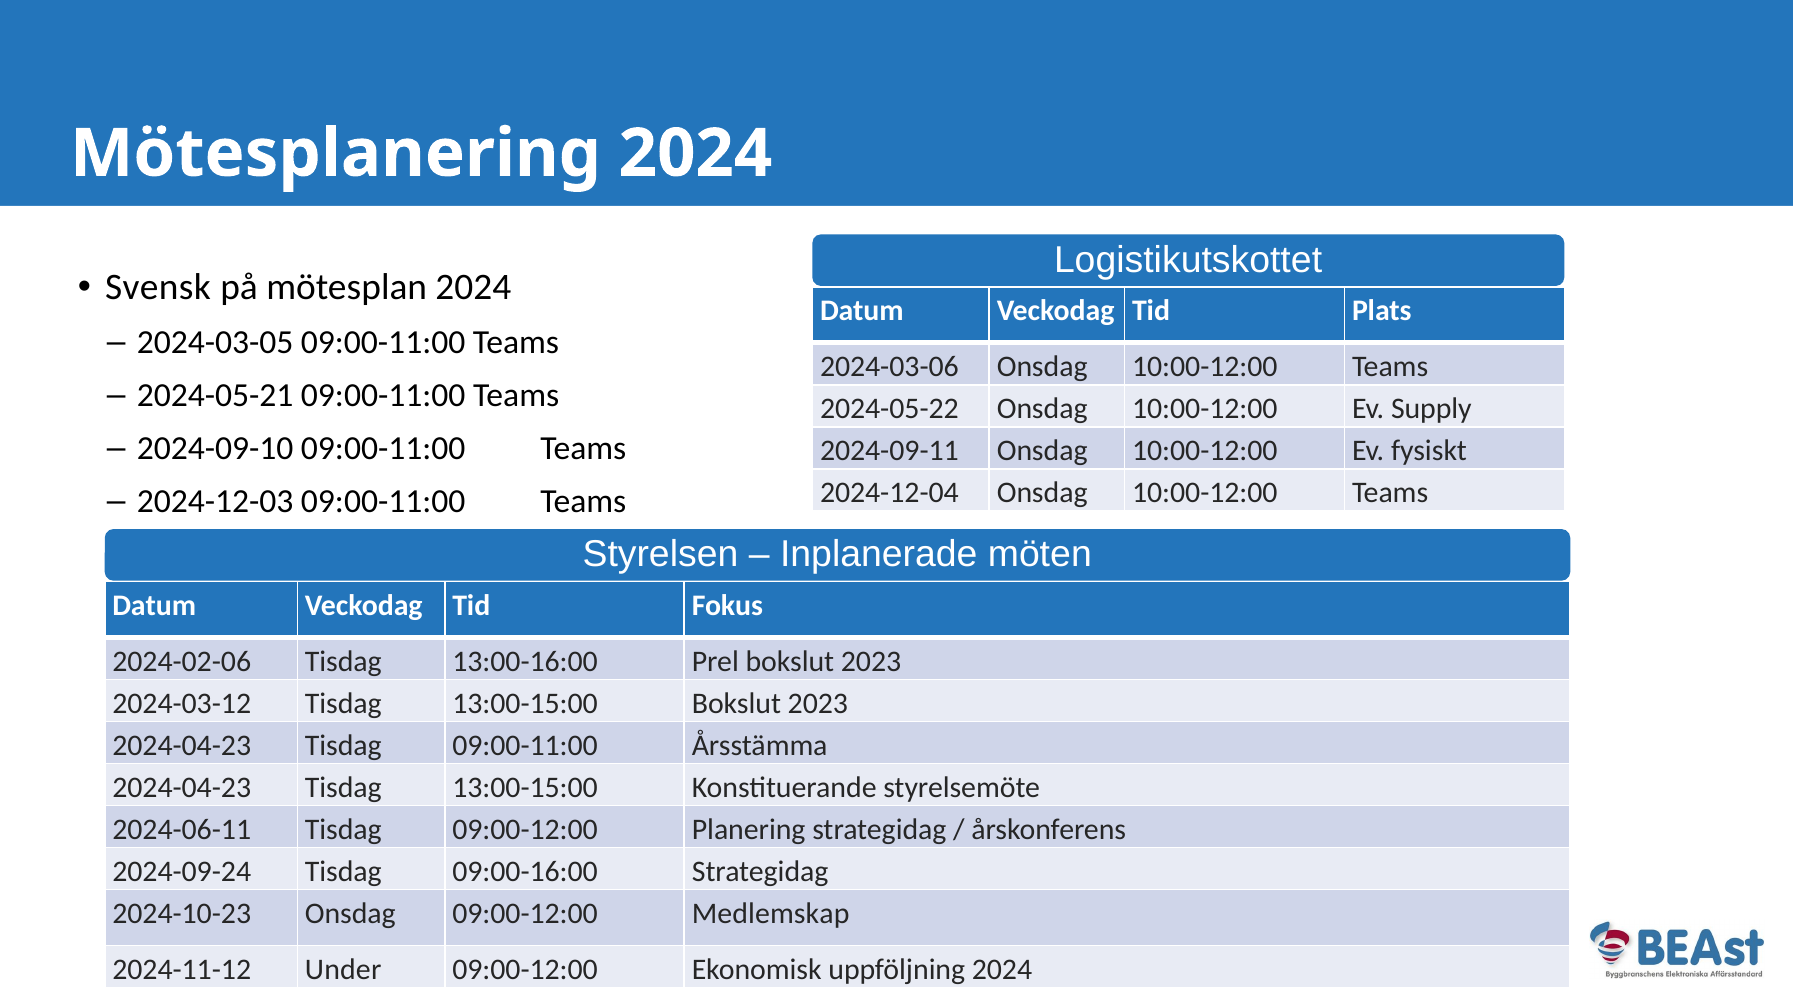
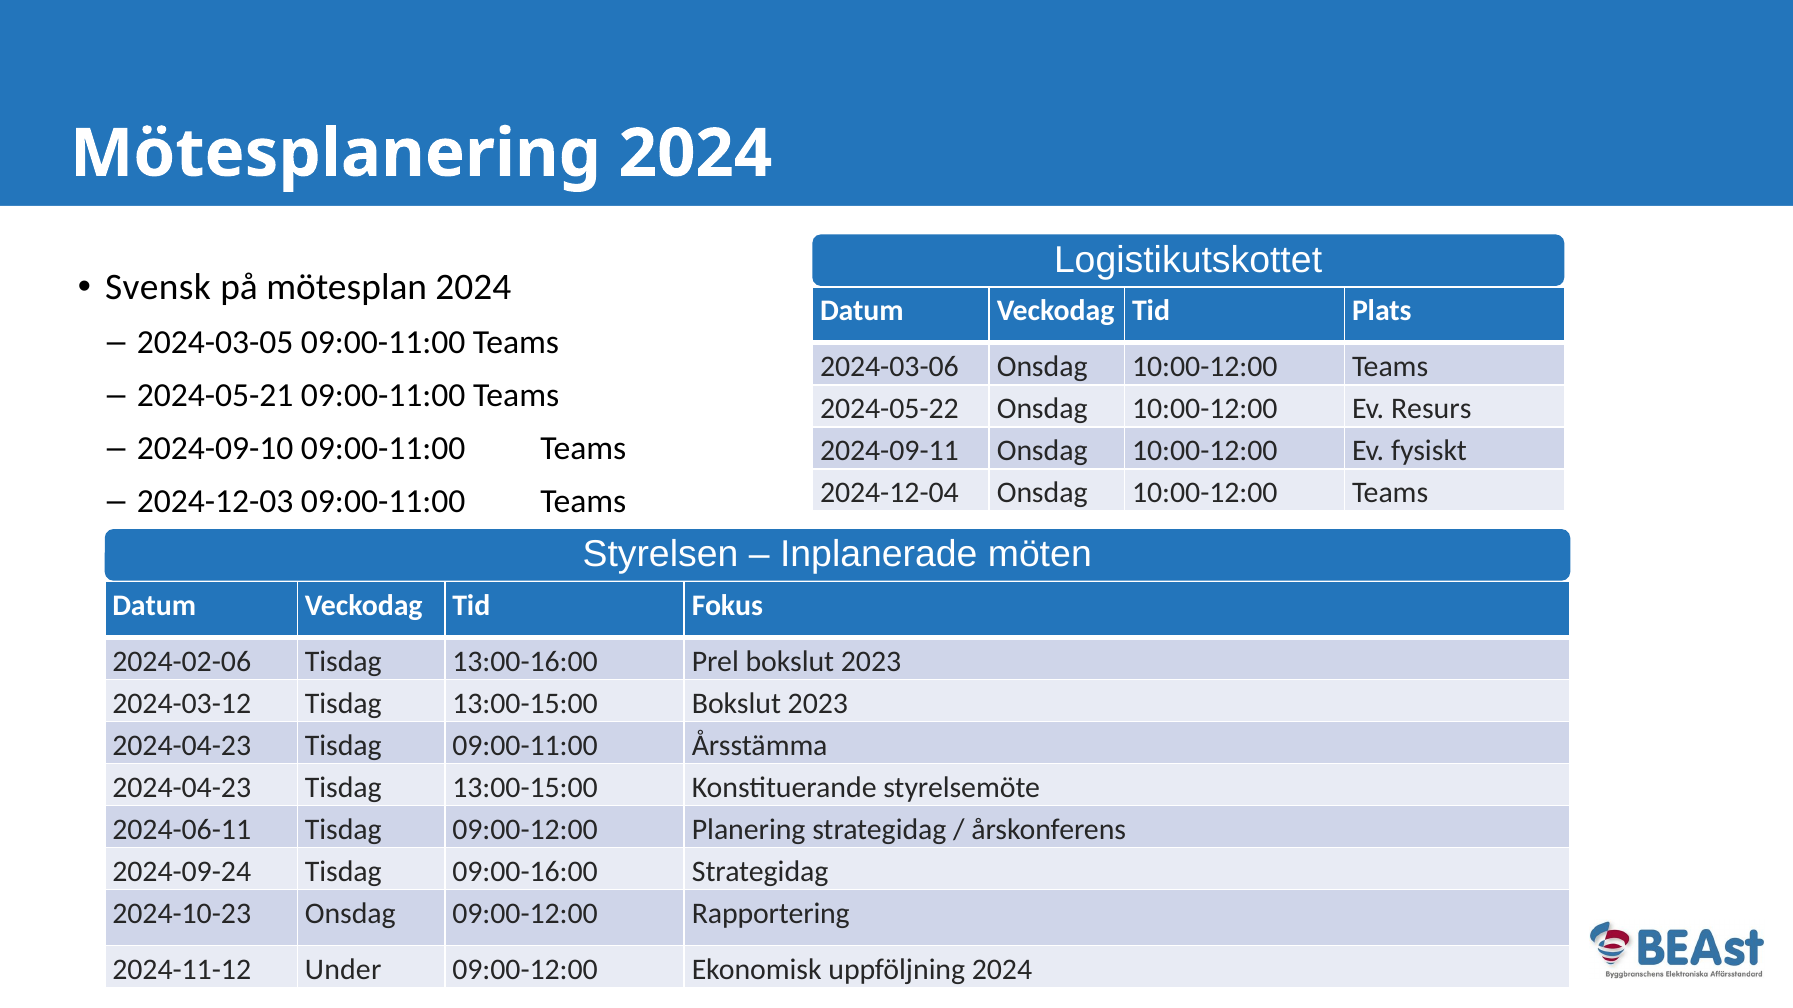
Supply: Supply -> Resurs
Medlemskap: Medlemskap -> Rapportering
